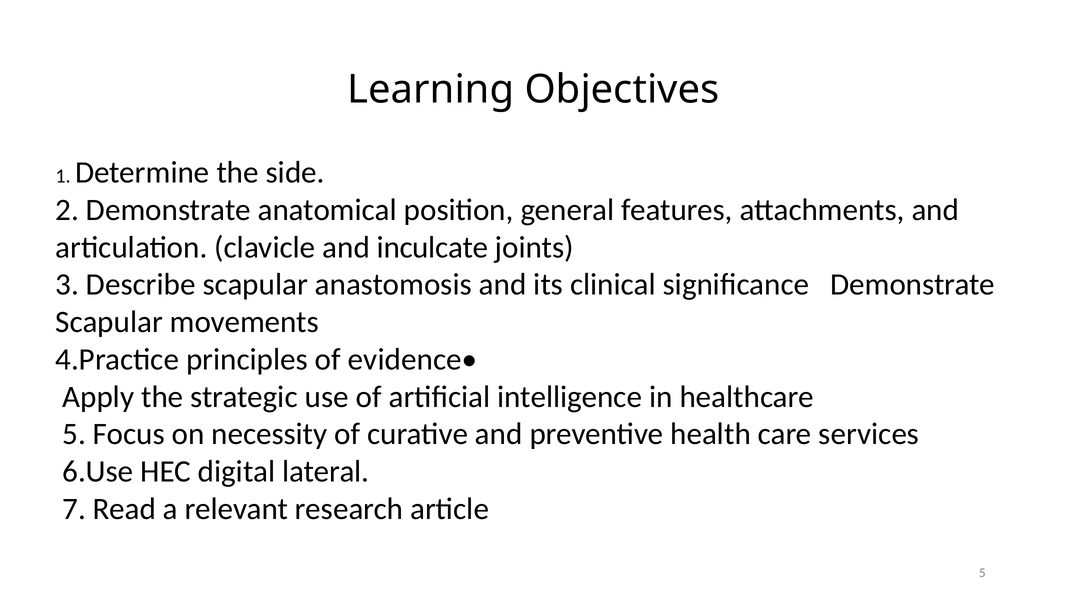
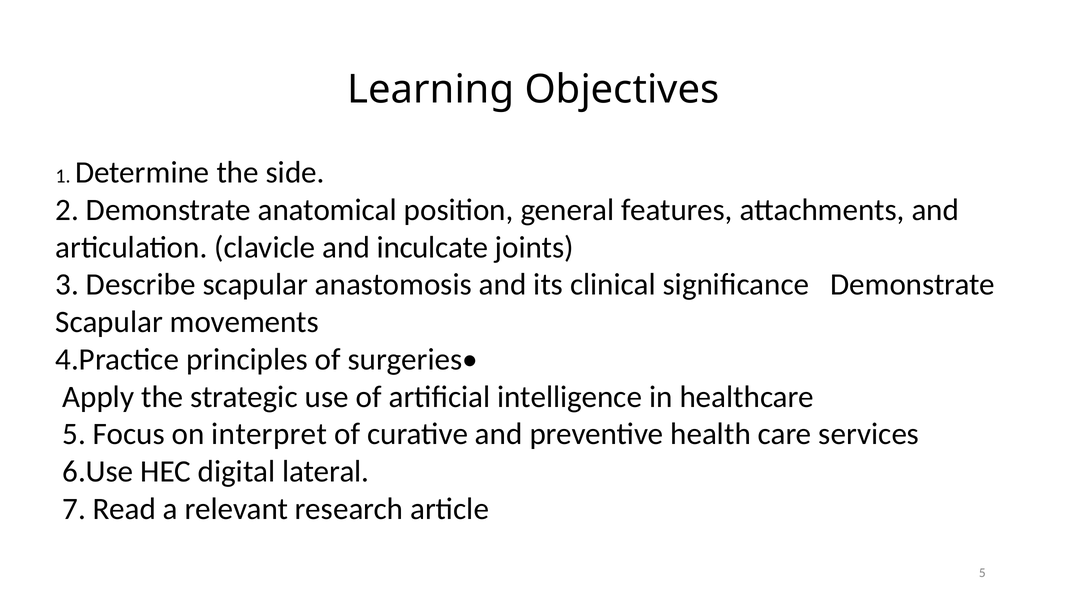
evidence•: evidence• -> surgeries•
necessity: necessity -> interpret
